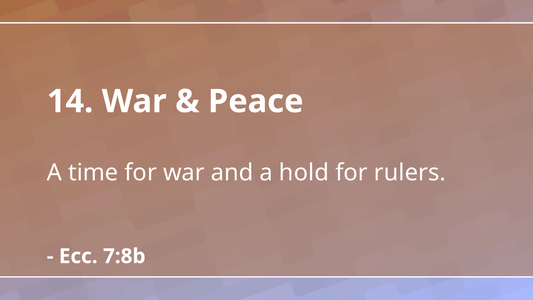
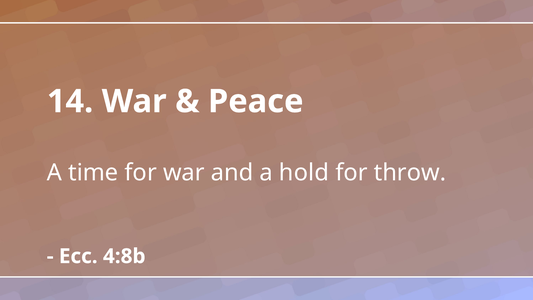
rulers: rulers -> throw
7:8b: 7:8b -> 4:8b
